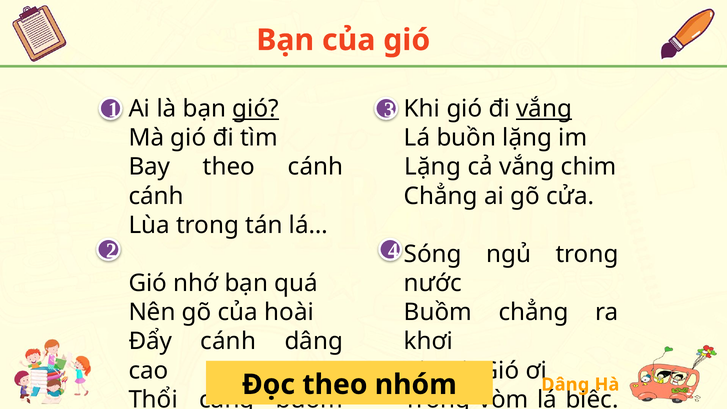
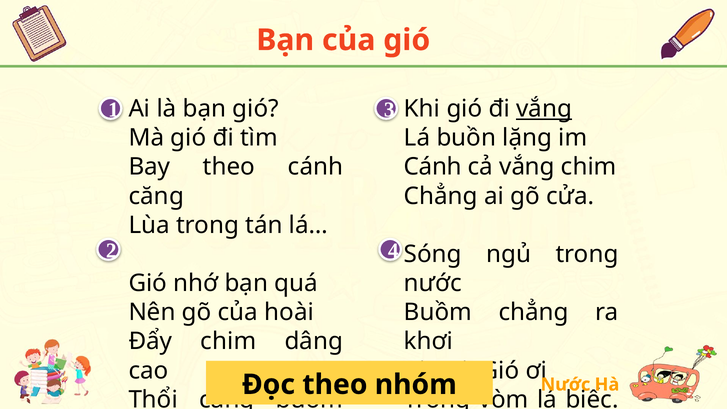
gió at (256, 109) underline: present -> none
Lặng at (433, 167): Lặng -> Cánh
cánh at (156, 196): cánh -> căng
Đẩy cánh: cánh -> chim
Dâng at (565, 385): Dâng -> Nước
